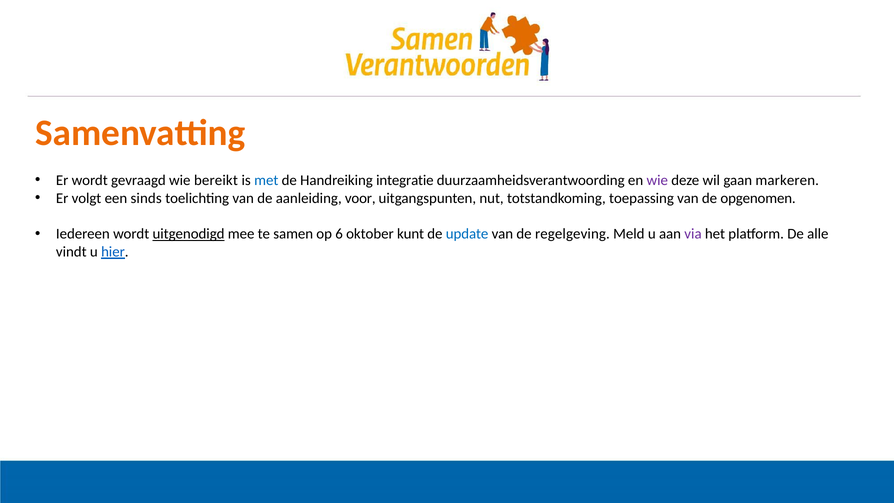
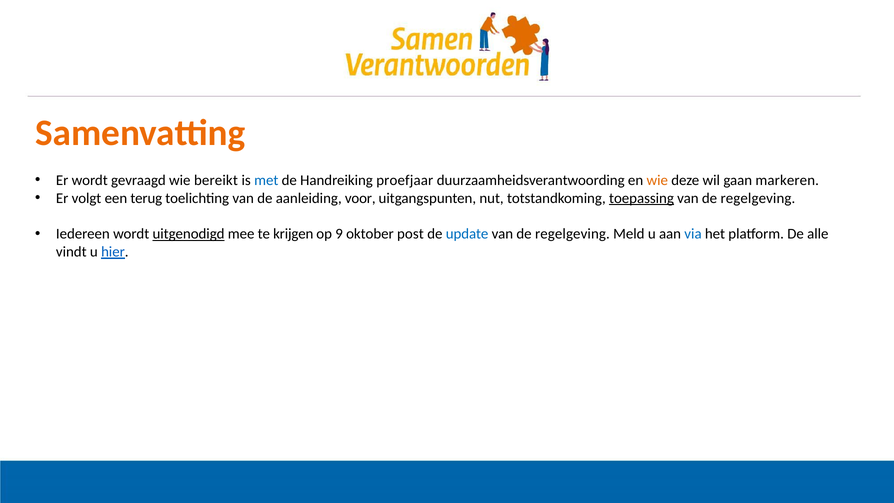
integratie: integratie -> proefjaar
wie at (657, 180) colour: purple -> orange
sinds: sinds -> terug
toepassing underline: none -> present
opgenomen at (758, 198): opgenomen -> regelgeving
samen: samen -> krijgen
6: 6 -> 9
kunt: kunt -> post
via colour: purple -> blue
